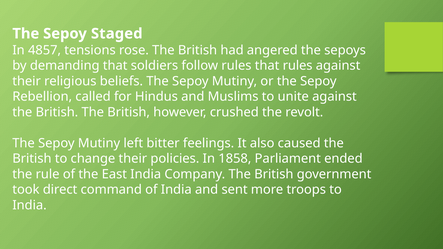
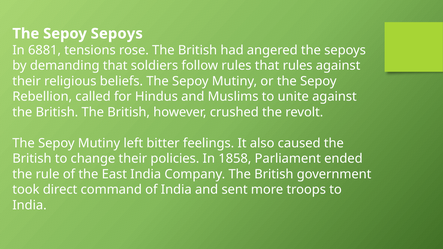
Sepoy Staged: Staged -> Sepoys
4857: 4857 -> 6881
